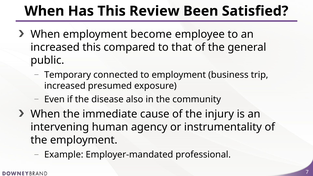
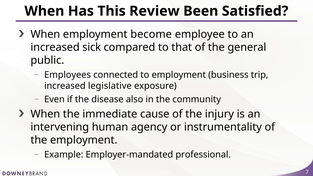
increased this: this -> sick
Temporary: Temporary -> Employees
presumed: presumed -> legislative
